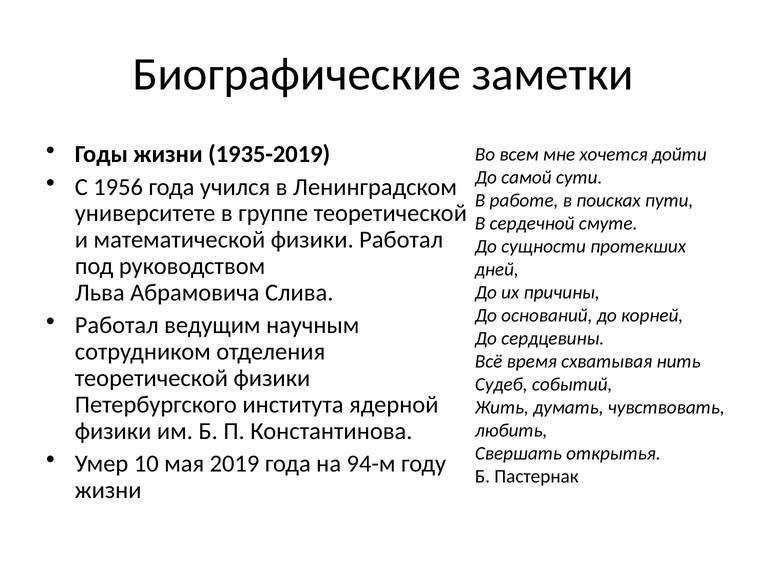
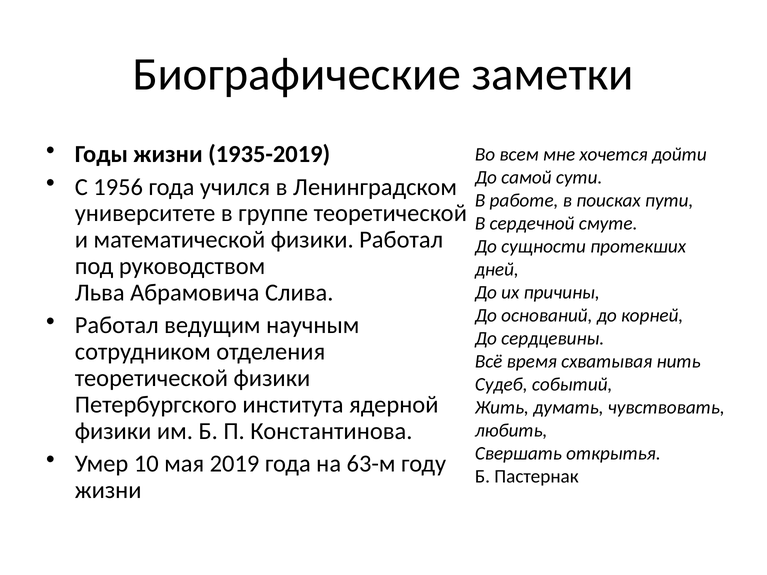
94-м: 94-м -> 63-м
